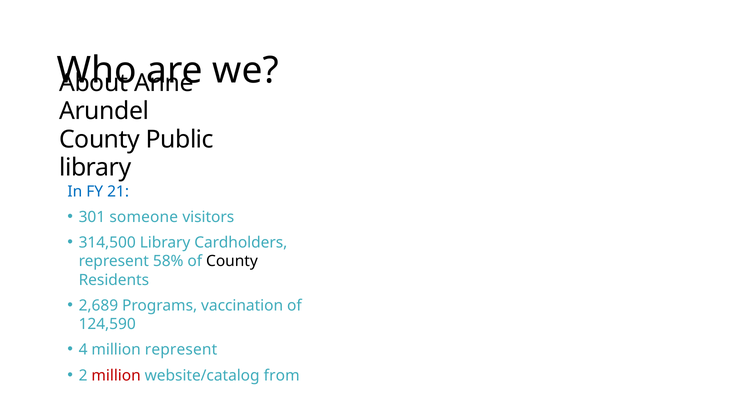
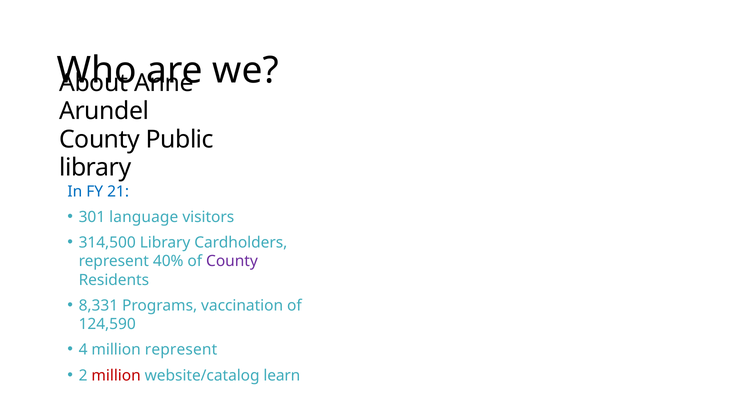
someone: someone -> language
58%: 58% -> 40%
County at (232, 262) colour: black -> purple
2,689: 2,689 -> 8,331
from: from -> learn
